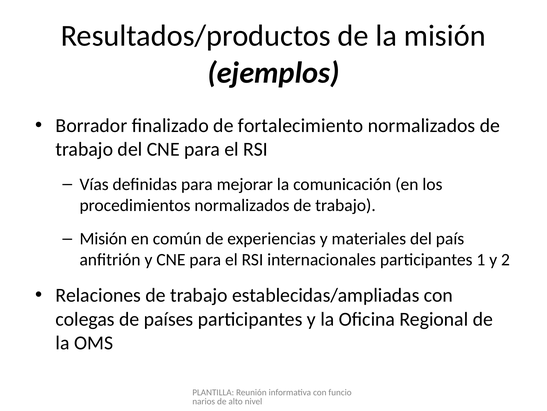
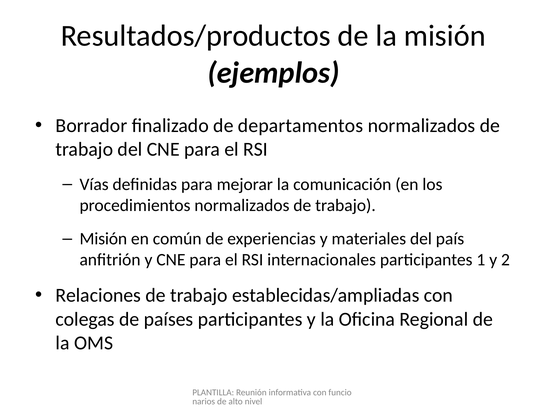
fortalecimiento: fortalecimiento -> departamentos
